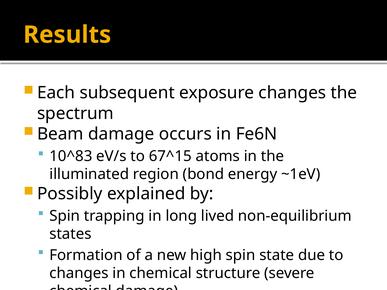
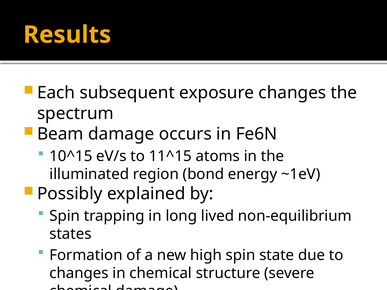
10^83: 10^83 -> 10^15
67^15: 67^15 -> 11^15
